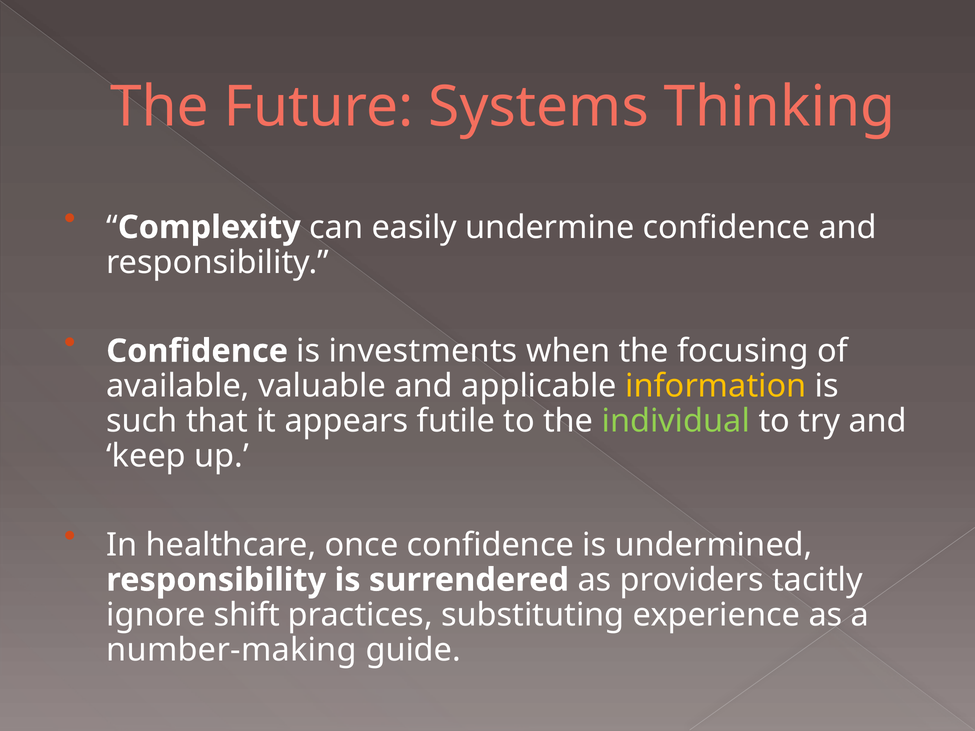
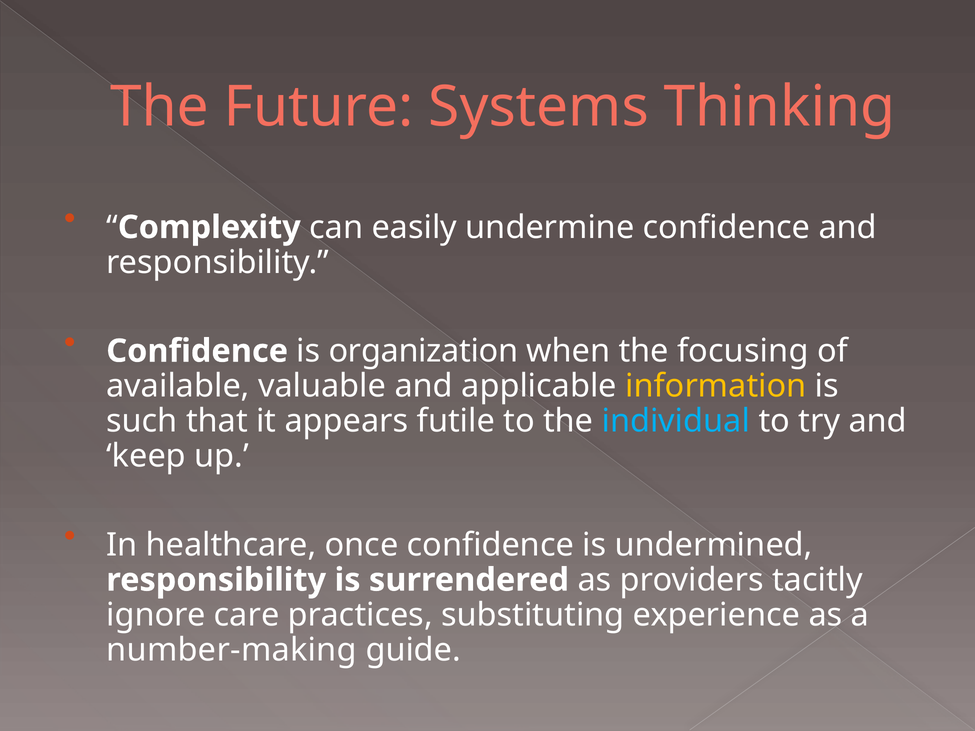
investments: investments -> organization
individual colour: light green -> light blue
shift: shift -> care
